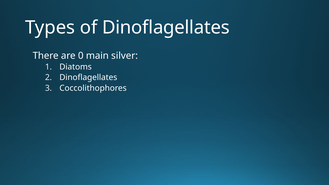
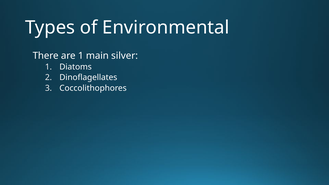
of Dinoflagellates: Dinoflagellates -> Environmental
are 0: 0 -> 1
